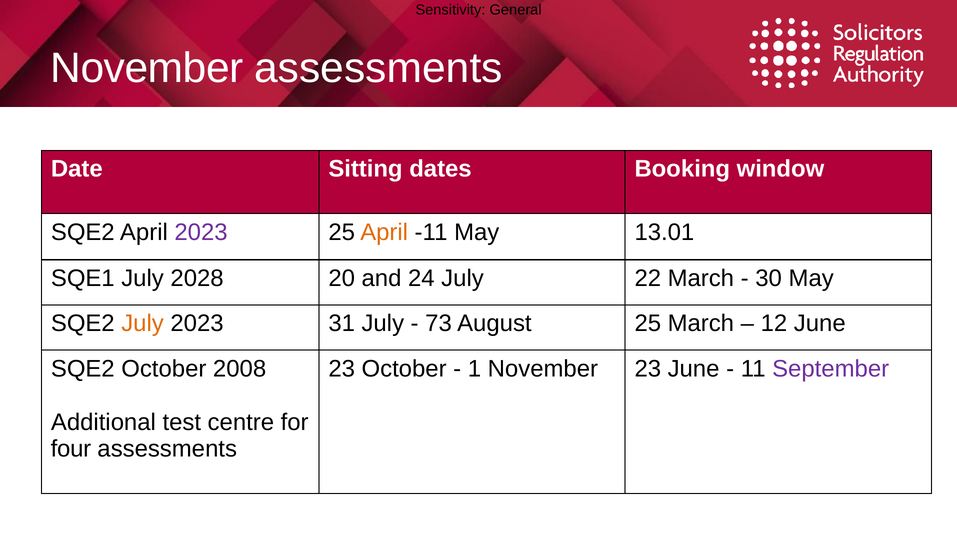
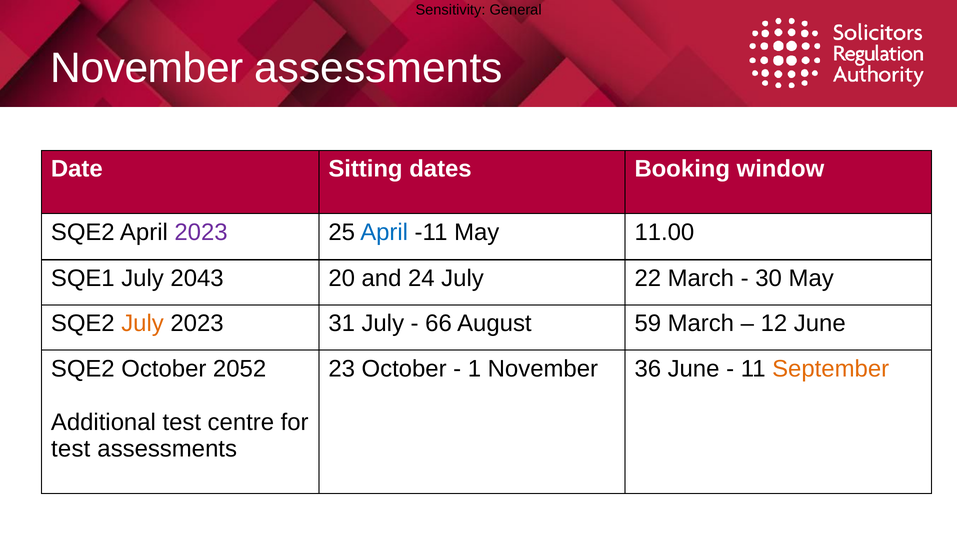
April at (384, 232) colour: orange -> blue
13.01: 13.01 -> 11.00
2028: 2028 -> 2043
73: 73 -> 66
August 25: 25 -> 59
2008: 2008 -> 2052
November 23: 23 -> 36
September colour: purple -> orange
four at (71, 449): four -> test
